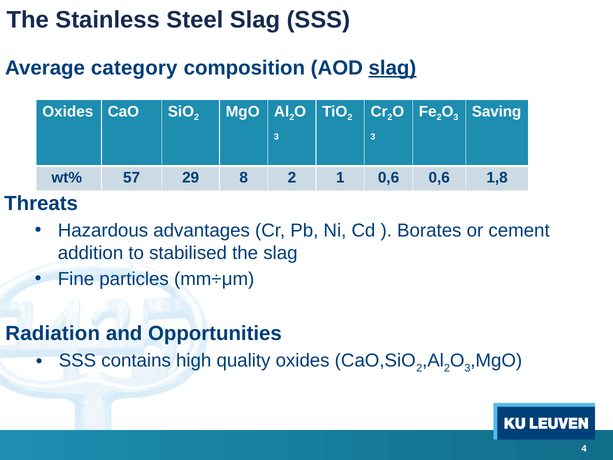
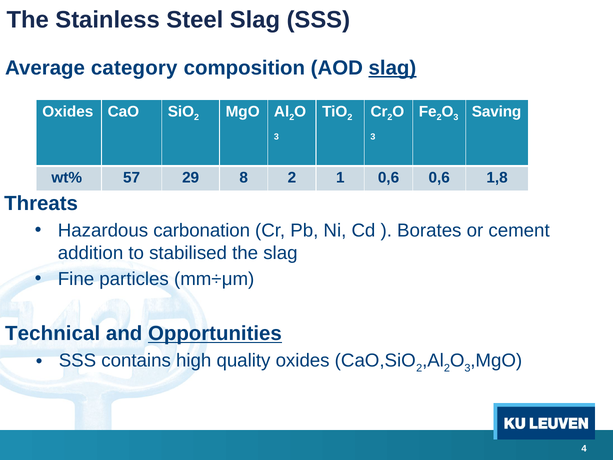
advantages: advantages -> carbonation
Radiation: Radiation -> Technical
Opportunities underline: none -> present
